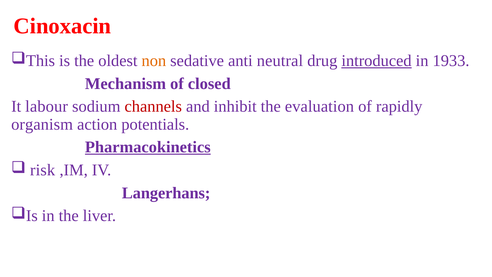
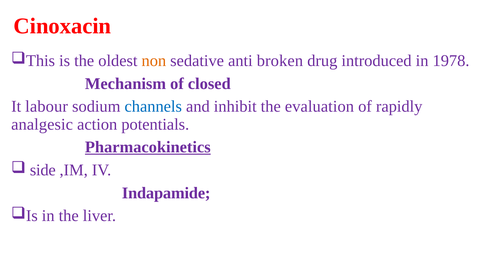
neutral: neutral -> broken
introduced underline: present -> none
1933: 1933 -> 1978
channels colour: red -> blue
organism: organism -> analgesic
risk: risk -> side
Langerhans: Langerhans -> Indapamide
